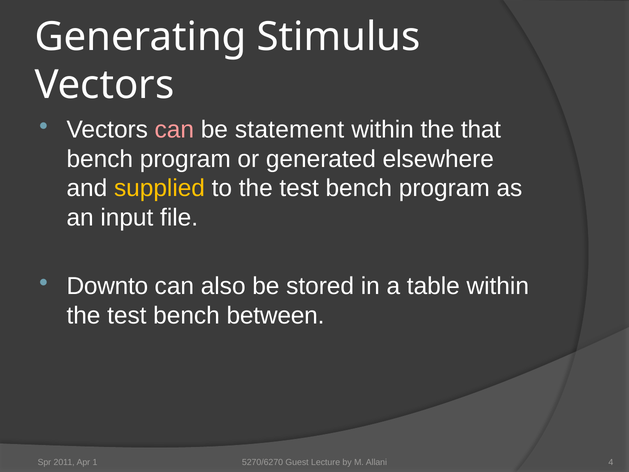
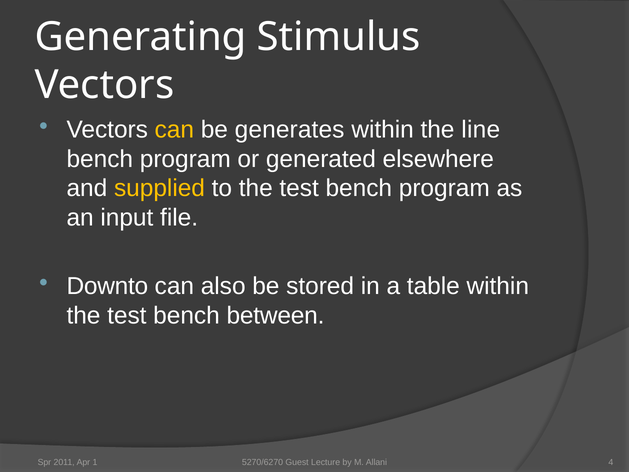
can at (174, 130) colour: pink -> yellow
statement: statement -> generates
that: that -> line
